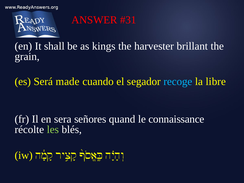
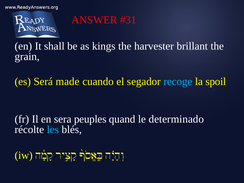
libre: libre -> spoil
señores: señores -> peuples
connaissance: connaissance -> determinado
les colour: light green -> light blue
